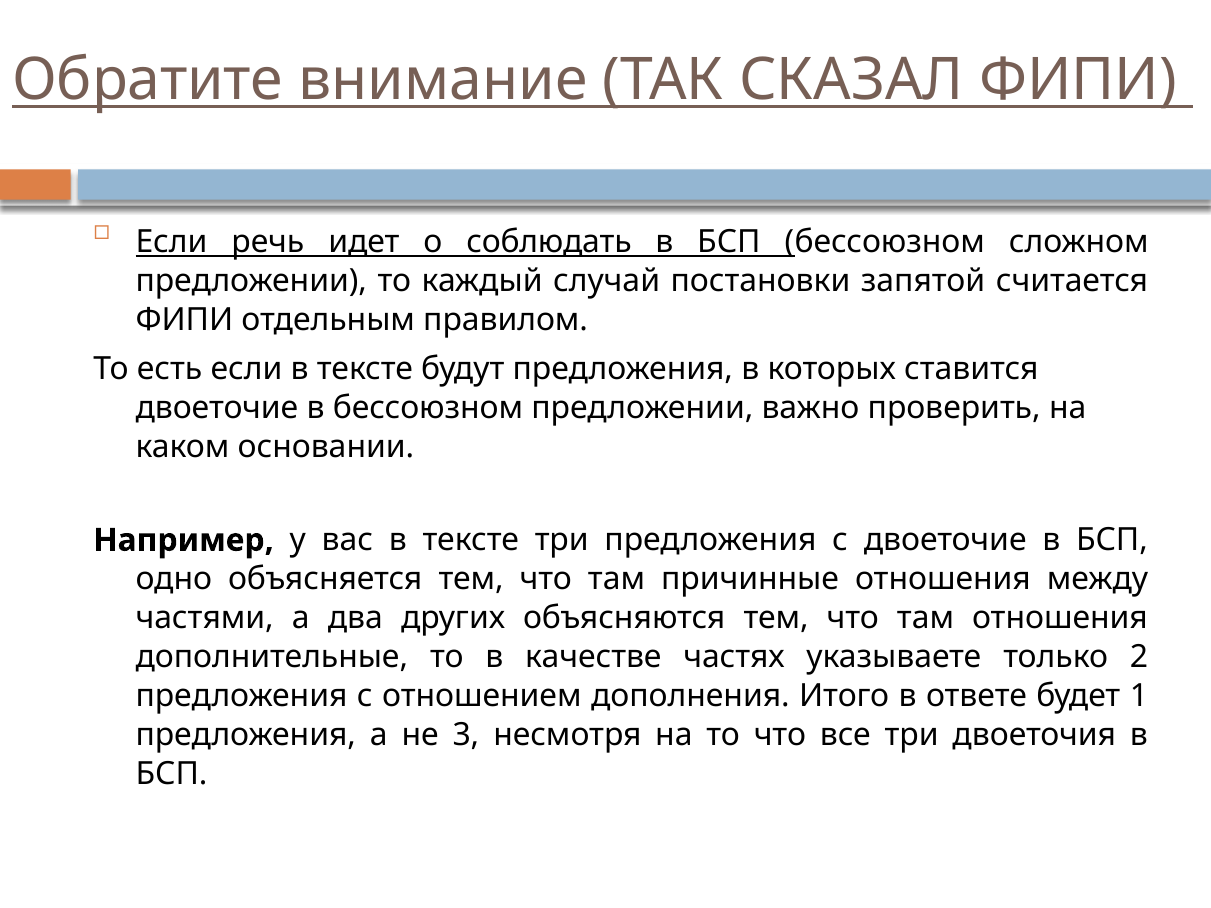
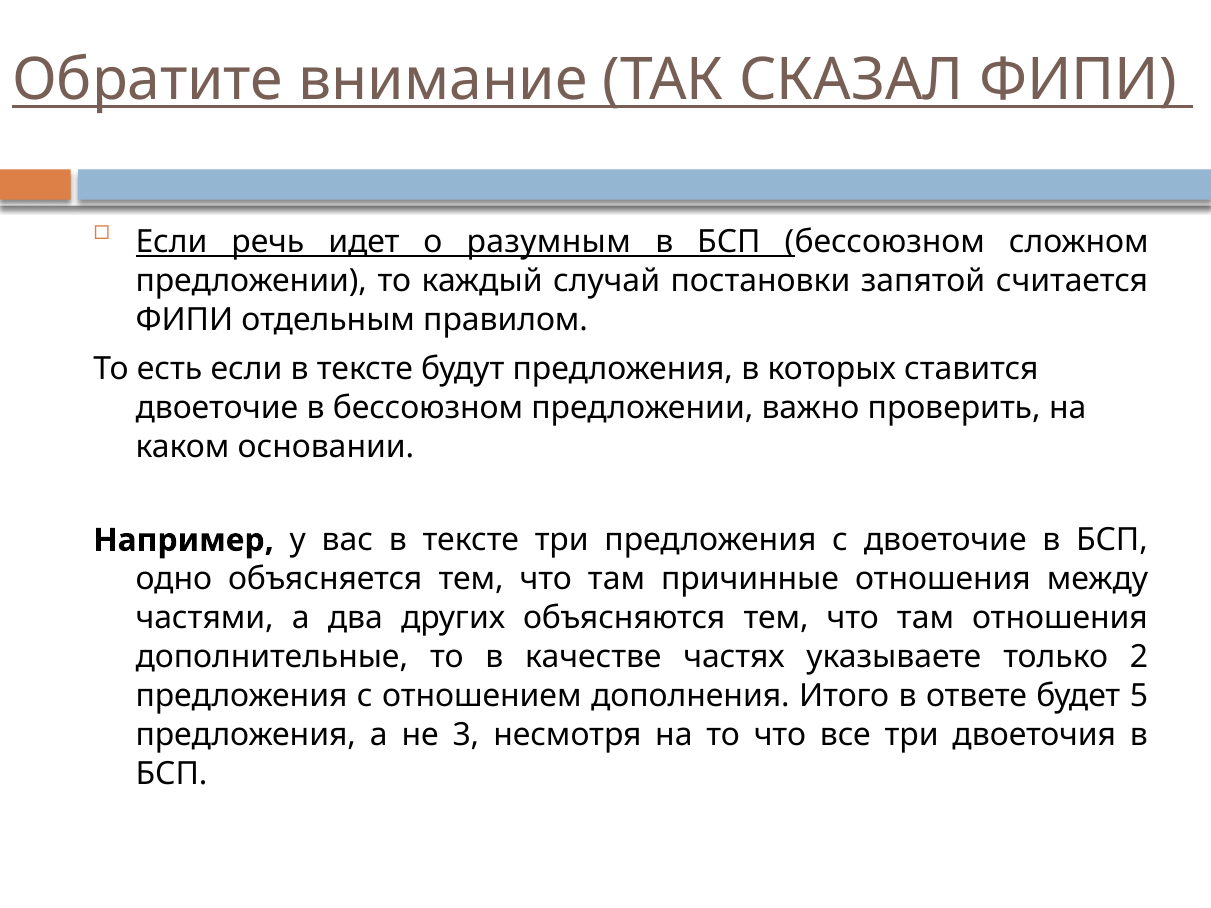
соблюдать: соблюдать -> разумным
1: 1 -> 5
